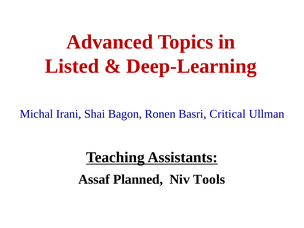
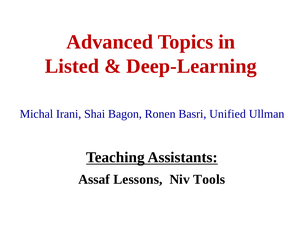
Critical: Critical -> Unified
Planned: Planned -> Lessons
